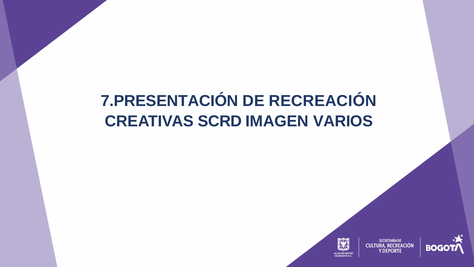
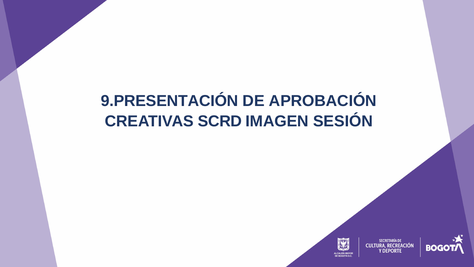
7.PRESENTACIÓN: 7.PRESENTACIÓN -> 9.PRESENTACIÓN
RECREACIÓN: RECREACIÓN -> APROBACIÓN
VARIOS: VARIOS -> SESIÓN
